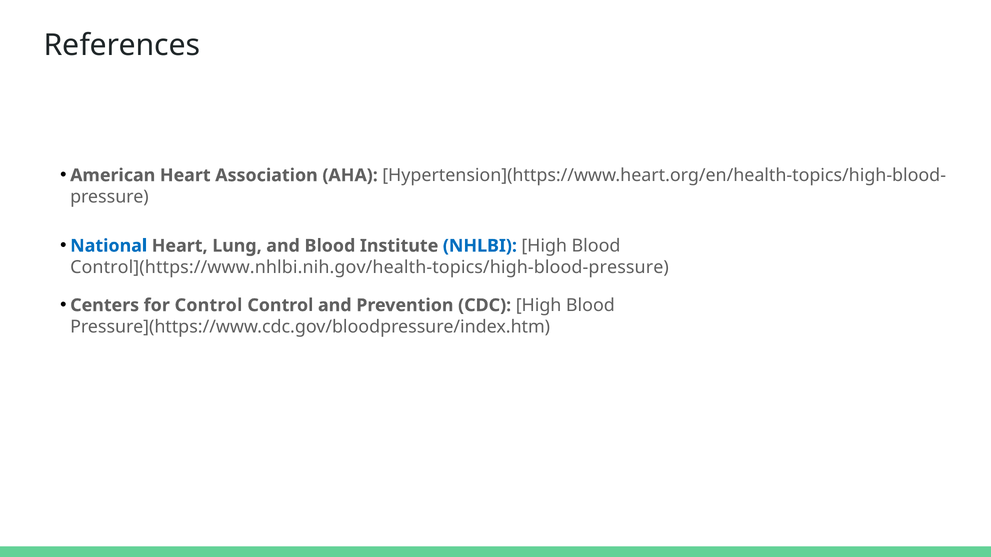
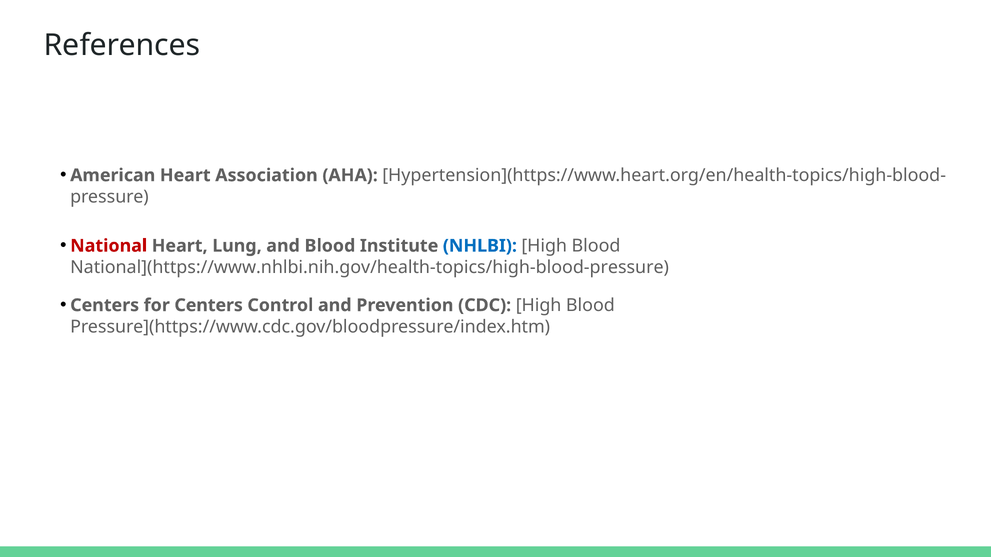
National colour: blue -> red
Control](https://www.nhlbi.nih.gov/health-topics/high-blood-pressure: Control](https://www.nhlbi.nih.gov/health-topics/high-blood-pressure -> National](https://www.nhlbi.nih.gov/health-topics/high-blood-pressure
for Control: Control -> Centers
